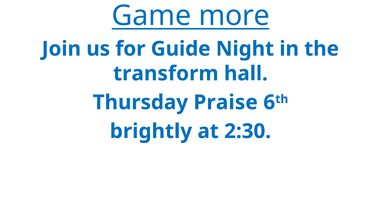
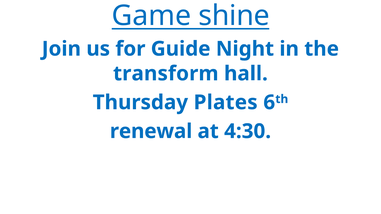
more: more -> shine
Praise: Praise -> Plates
brightly: brightly -> renewal
2:30: 2:30 -> 4:30
